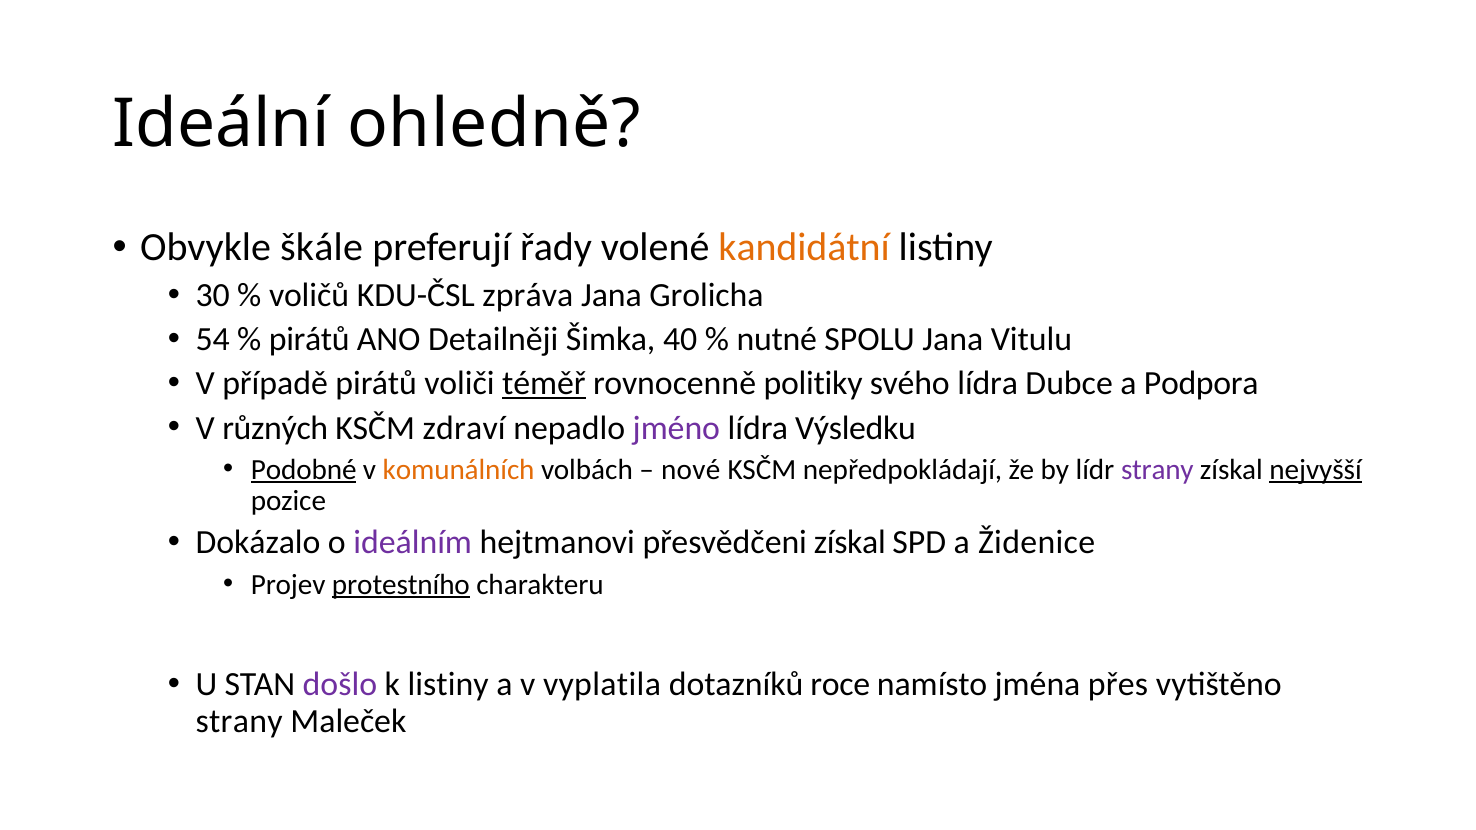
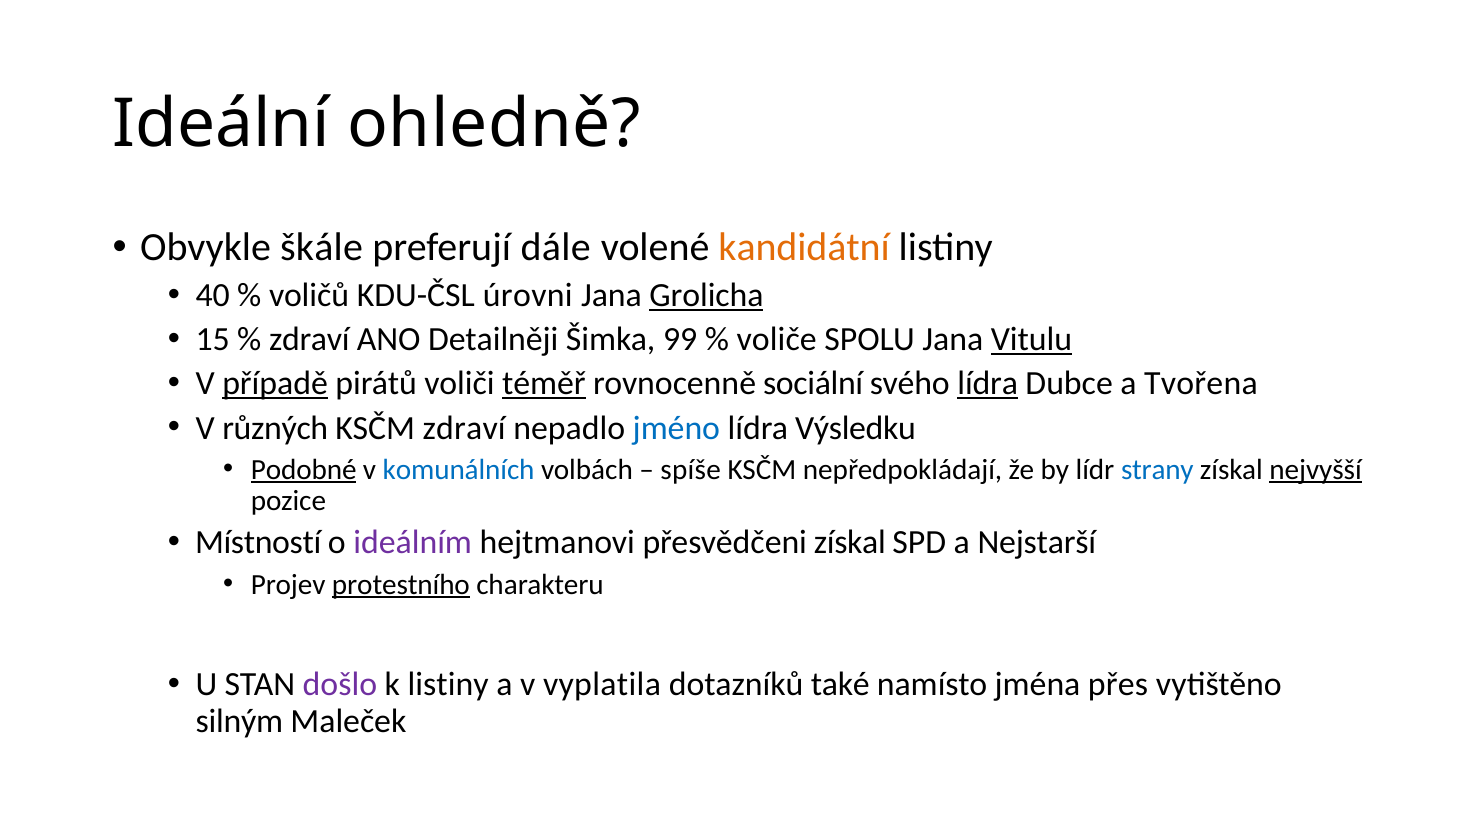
řady: řady -> dále
30: 30 -> 40
zpráva: zpráva -> úrovni
Grolicha underline: none -> present
54: 54 -> 15
pirátů at (309, 340): pirátů -> zdraví
40: 40 -> 99
nutné: nutné -> voliče
Vitulu underline: none -> present
případě underline: none -> present
politiky: politiky -> sociální
lídra at (988, 384) underline: none -> present
Podpora: Podpora -> Tvořena
jméno colour: purple -> blue
komunálních colour: orange -> blue
nové: nové -> spíše
strany at (1157, 470) colour: purple -> blue
Dokázalo: Dokázalo -> Místností
Židenice: Židenice -> Nejstarší
roce: roce -> také
strany at (239, 721): strany -> silným
